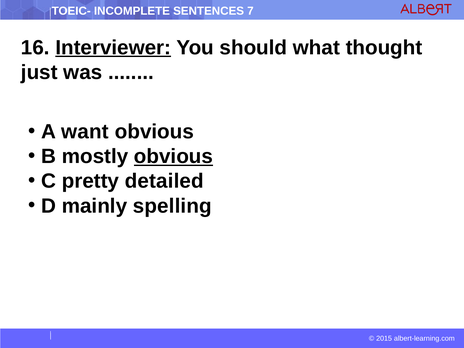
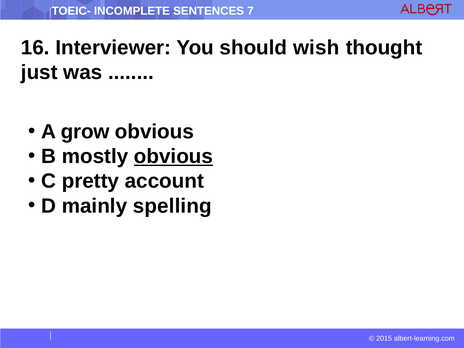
Interviewer underline: present -> none
what: what -> wish
want: want -> grow
detailed: detailed -> account
